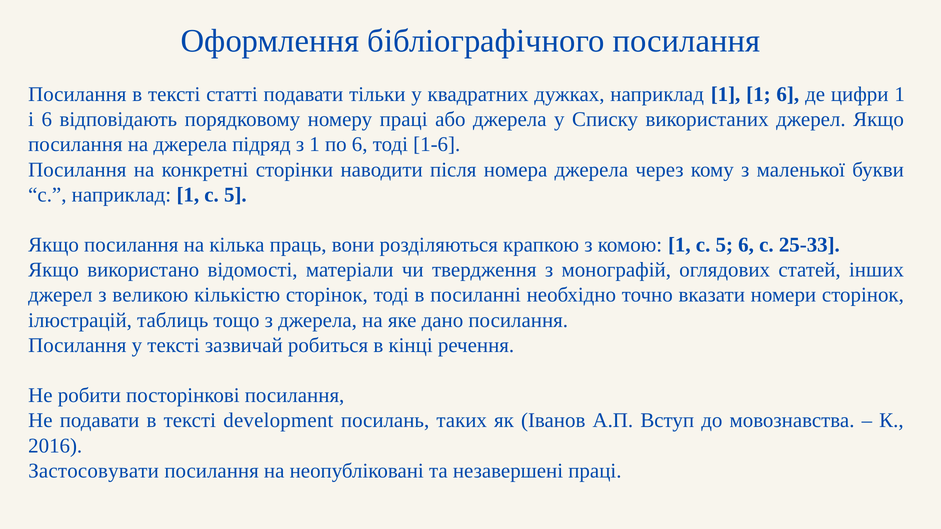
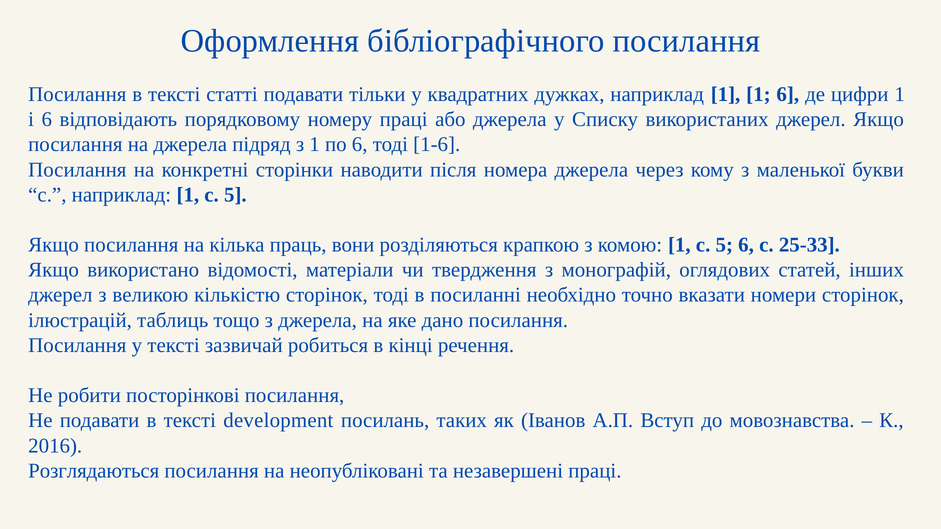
Застосовувати: Застосовувати -> Розглядаються
